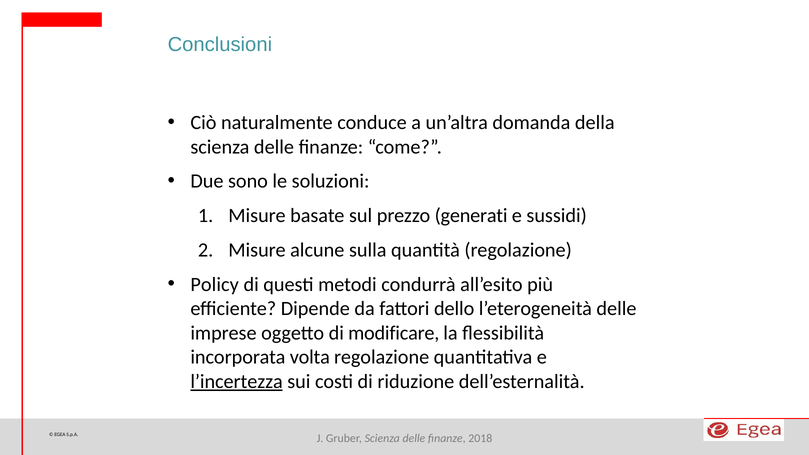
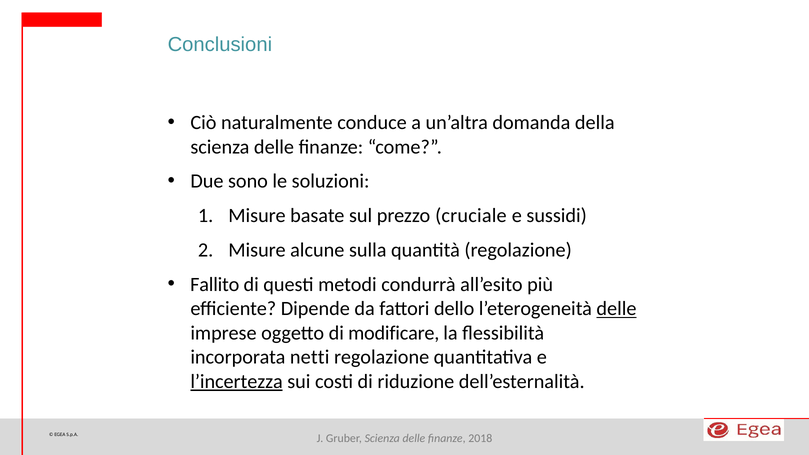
generati: generati -> cruciale
Policy: Policy -> Fallito
delle at (617, 309) underline: none -> present
volta: volta -> netti
